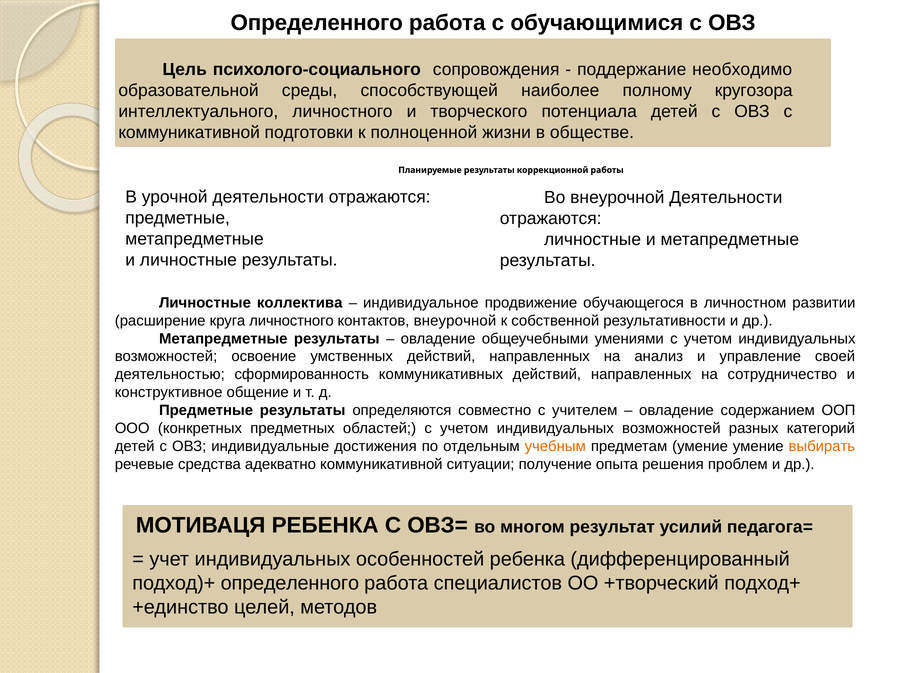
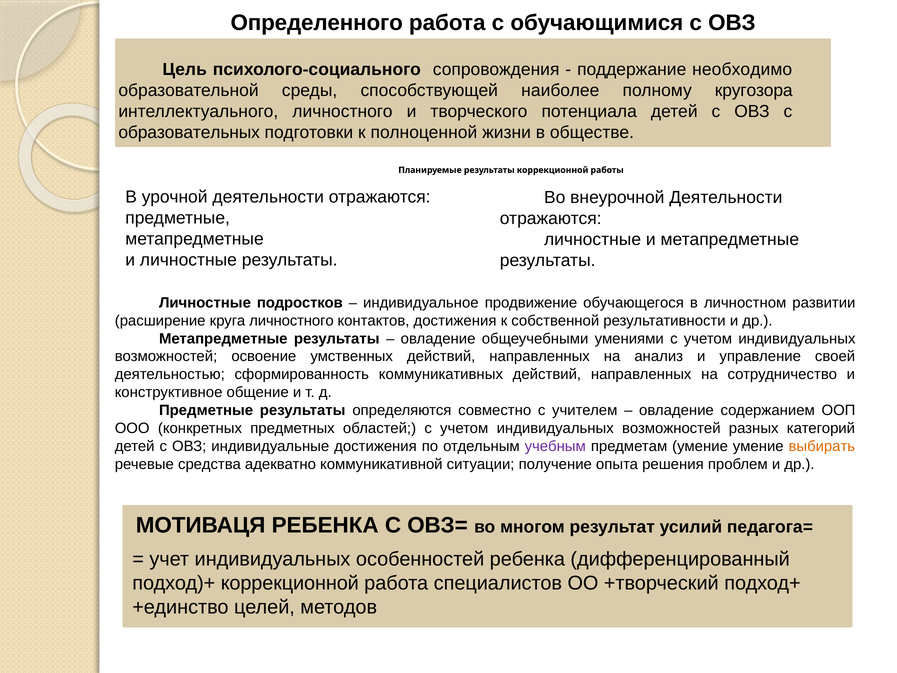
коммуникативной at (189, 132): коммуникативной -> образовательных
коллектива: коллектива -> подростков
контактов внеурочной: внеурочной -> достижения
учебным colour: orange -> purple
подход)+ определенного: определенного -> коррекционной
